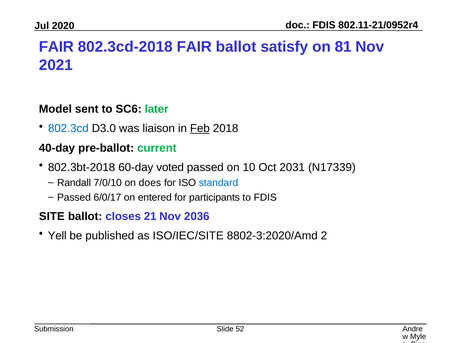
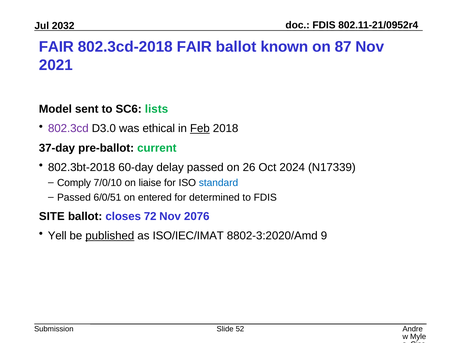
2020: 2020 -> 2032
satisfy: satisfy -> known
81: 81 -> 87
later: later -> lists
802.3cd colour: blue -> purple
liaison: liaison -> ethical
40-day: 40-day -> 37-day
voted: voted -> delay
10: 10 -> 26
2031: 2031 -> 2024
Randall: Randall -> Comply
does: does -> liaise
6/0/17: 6/0/17 -> 6/0/51
participants: participants -> determined
21: 21 -> 72
2036: 2036 -> 2076
published underline: none -> present
ISO/IEC/SITE: ISO/IEC/SITE -> ISO/IEC/IMAT
2: 2 -> 9
